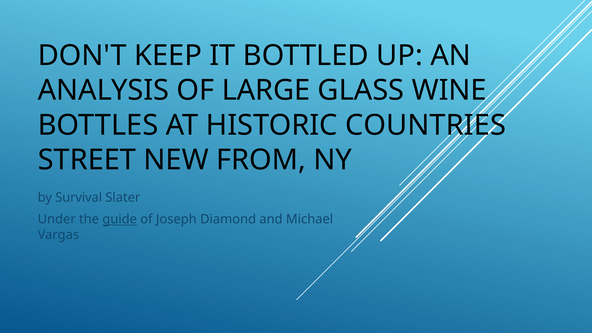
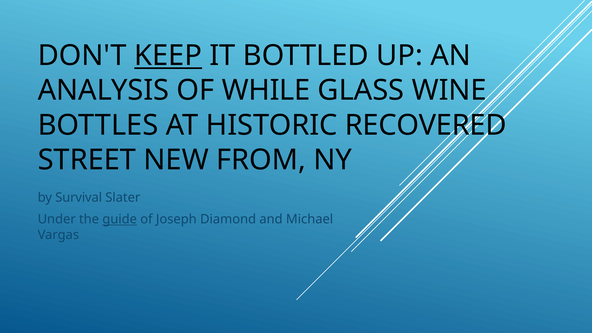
KEEP underline: none -> present
LARGE: LARGE -> WHILE
COUNTRIES: COUNTRIES -> RECOVERED
